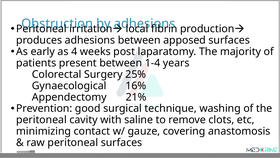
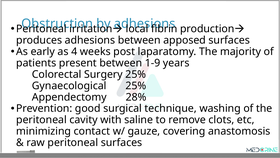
1-4: 1-4 -> 1-9
Gynaecological 16%: 16% -> 25%
21%: 21% -> 28%
